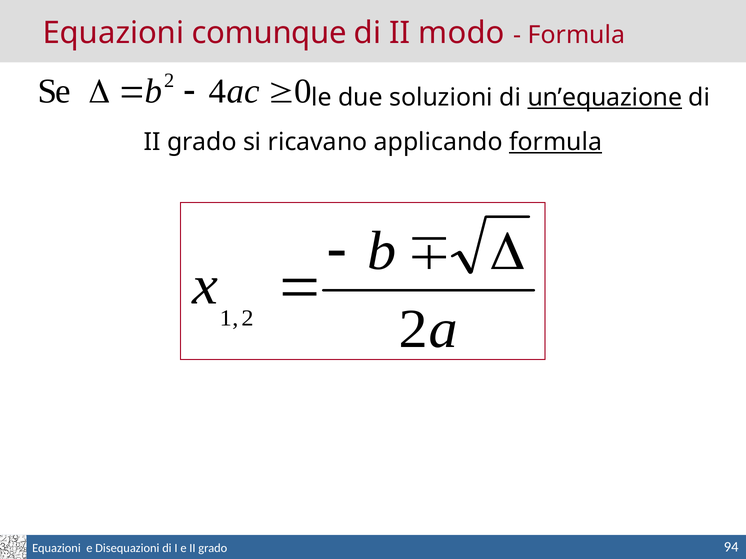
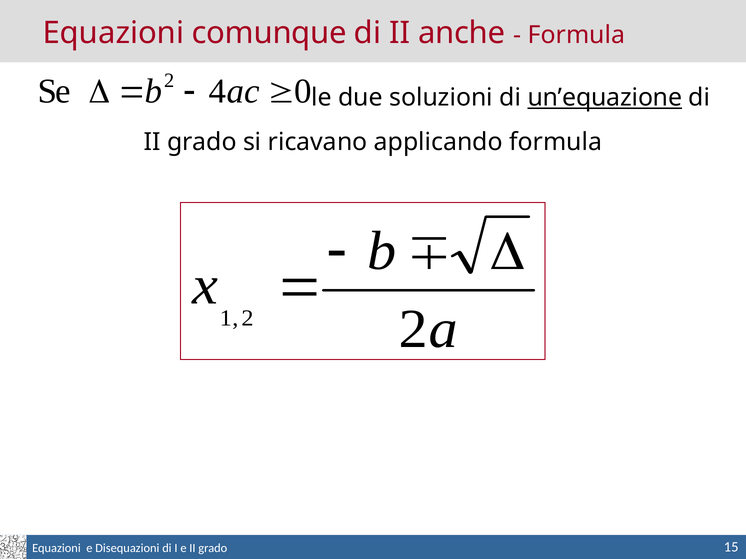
modo: modo -> anche
formula at (556, 142) underline: present -> none
94: 94 -> 15
